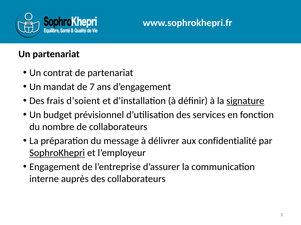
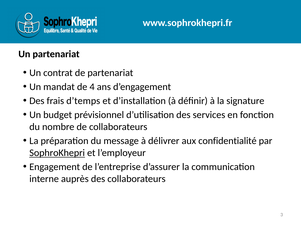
7: 7 -> 4
d’soient: d’soient -> d’temps
signature underline: present -> none
